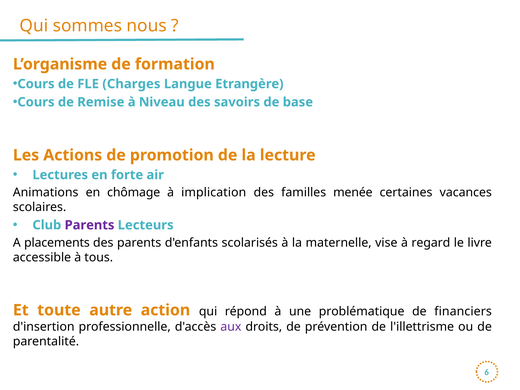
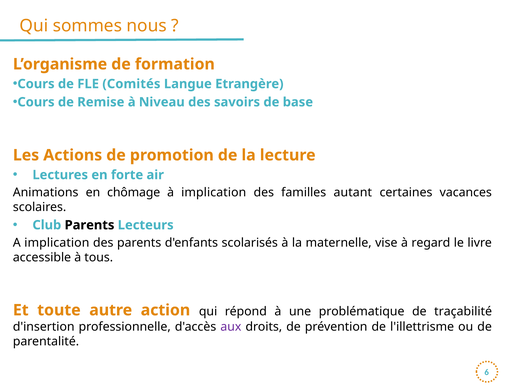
Charges: Charges -> Comités
menée: menée -> autant
Parents at (90, 225) colour: purple -> black
A placements: placements -> implication
financiers: financiers -> traçabilité
